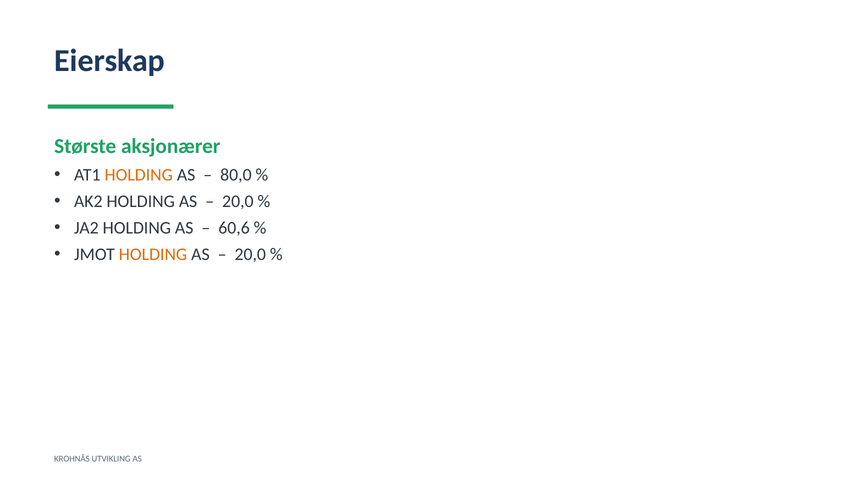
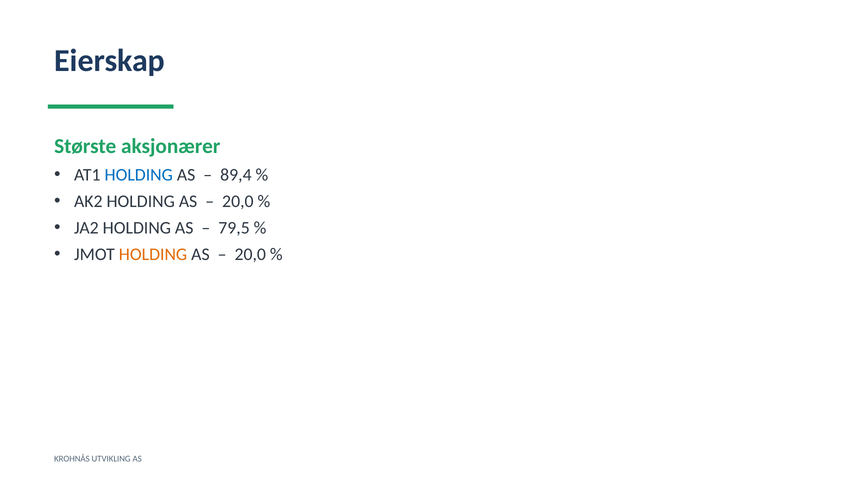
HOLDING at (139, 175) colour: orange -> blue
80,0: 80,0 -> 89,4
60,6: 60,6 -> 79,5
